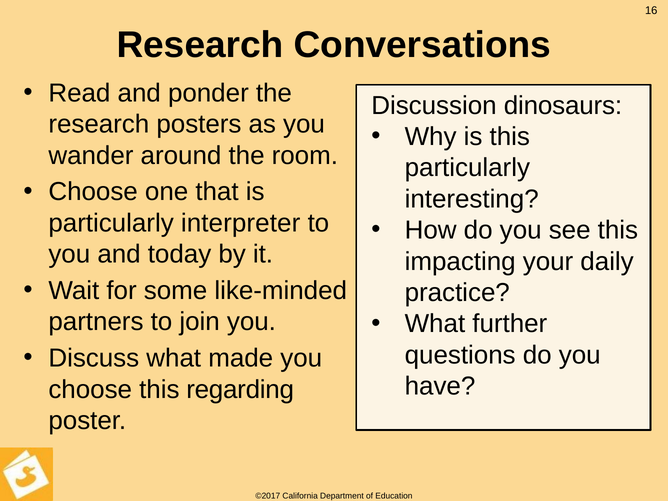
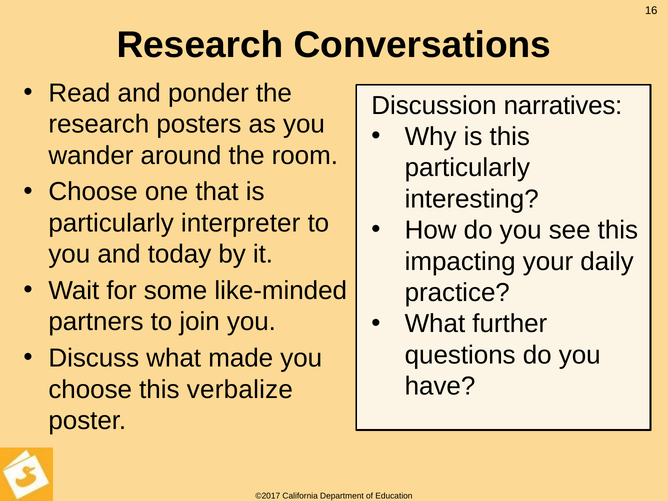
dinosaurs: dinosaurs -> narratives
regarding: regarding -> verbalize
